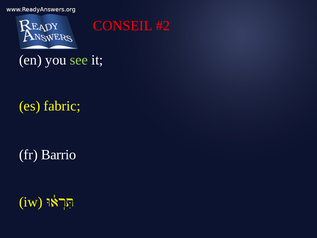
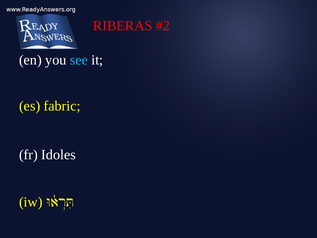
CONSEIL: CONSEIL -> RIBERAS
see colour: light green -> light blue
Barrio: Barrio -> Idoles
